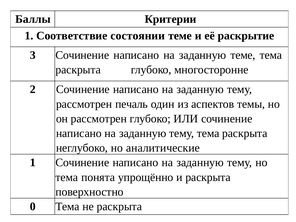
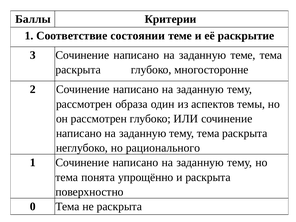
печаль: печаль -> образа
аналитические: аналитические -> рационального
